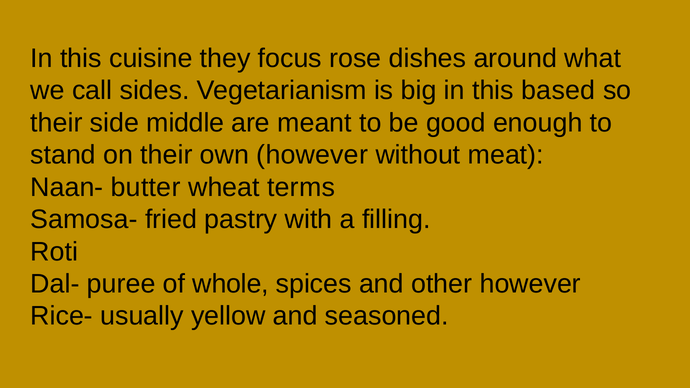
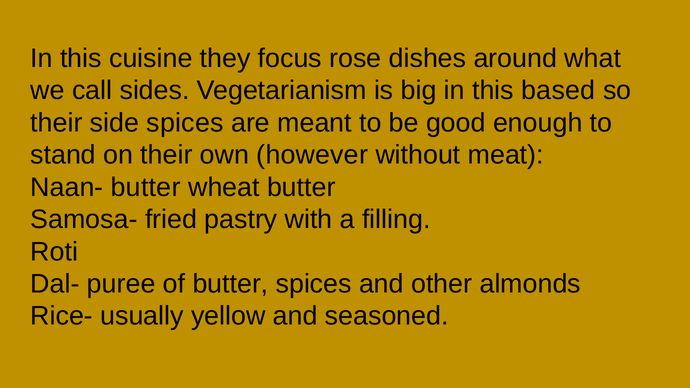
side middle: middle -> spices
wheat terms: terms -> butter
of whole: whole -> butter
other however: however -> almonds
